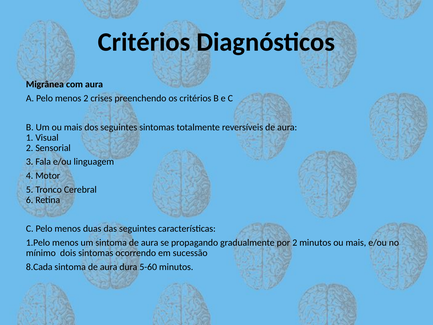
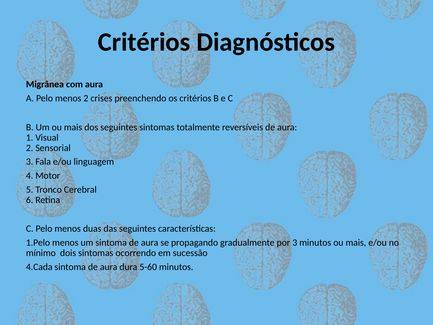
por 2: 2 -> 3
8.Cada: 8.Cada -> 4.Cada
